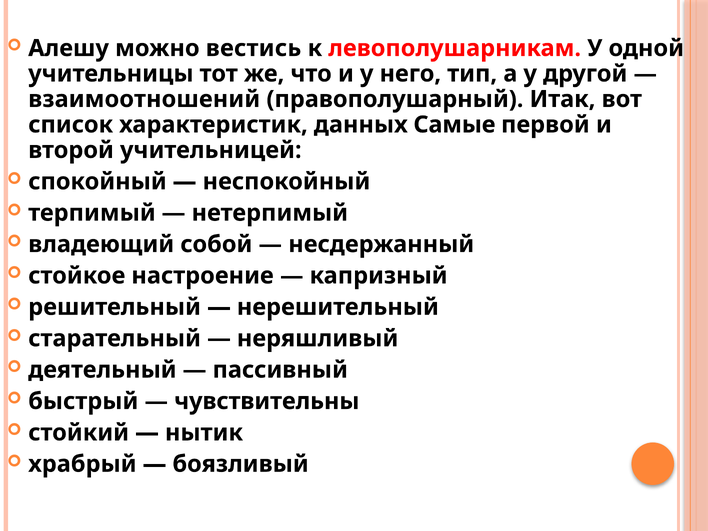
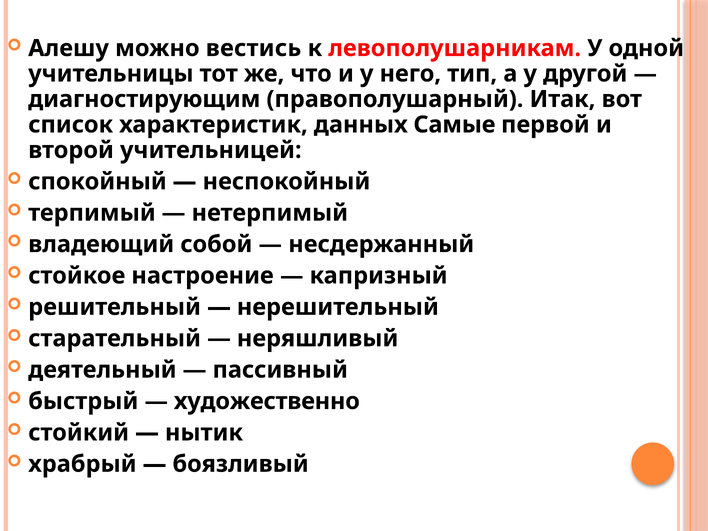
взаимоотношений: взаимоотношений -> диагностирующим
чувствительны: чувствительны -> художественно
